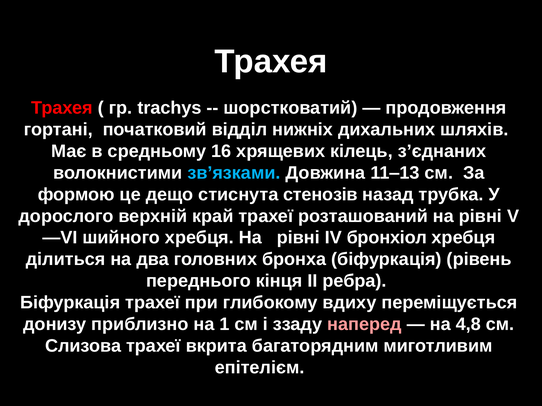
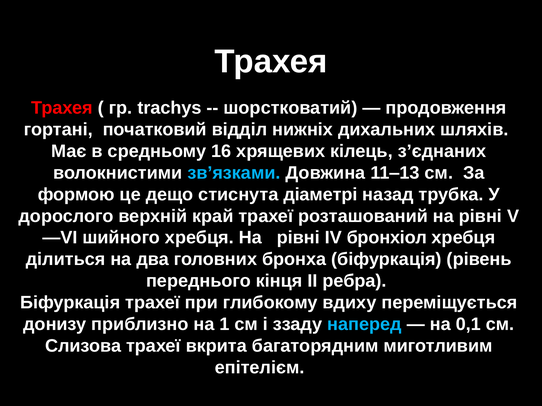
стенозів: стенозів -> діаметрі
наперед colour: pink -> light blue
4,8: 4,8 -> 0,1
